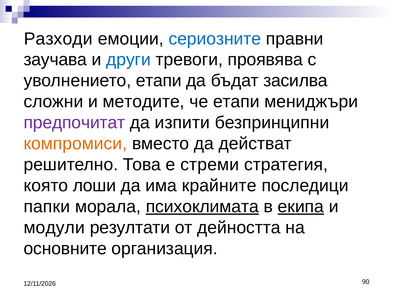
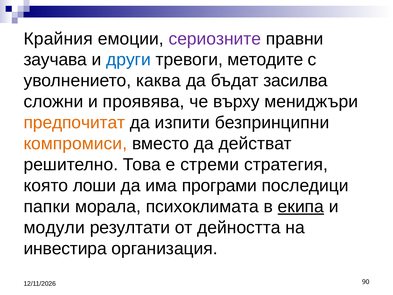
Разходи: Разходи -> Крайния
сериозните colour: blue -> purple
проявява: проявява -> методите
уволнението етапи: етапи -> каква
методите: методите -> проявява
че етапи: етапи -> върху
предпочитат colour: purple -> orange
крайните: крайните -> програми
психоклимата underline: present -> none
основните: основните -> инвестира
